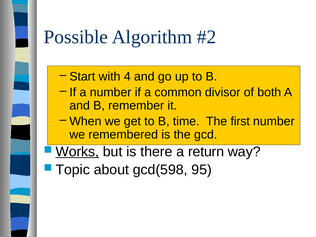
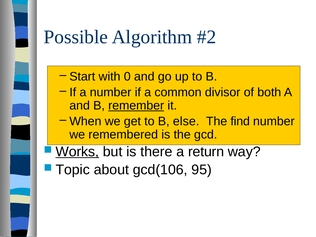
4: 4 -> 0
remember underline: none -> present
time: time -> else
first: first -> find
gcd(598: gcd(598 -> gcd(106
